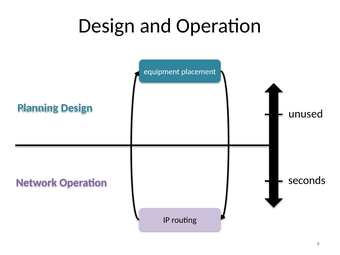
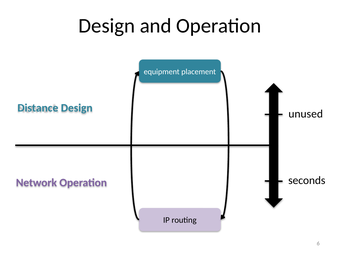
Planning: Planning -> Distance
